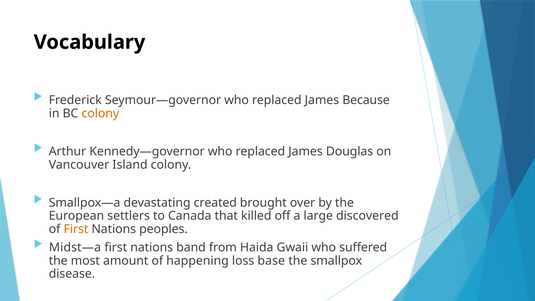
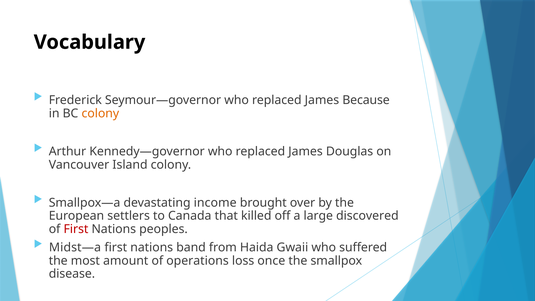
created: created -> income
First at (76, 229) colour: orange -> red
happening: happening -> operations
base: base -> once
